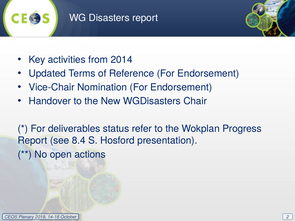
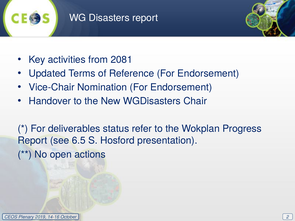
2014: 2014 -> 2081
8.4: 8.4 -> 6.5
